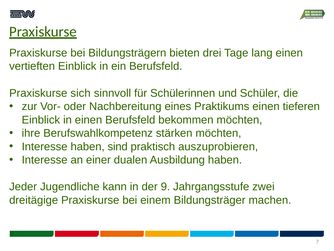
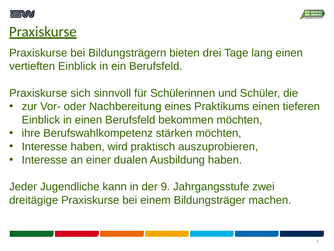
sind: sind -> wird
